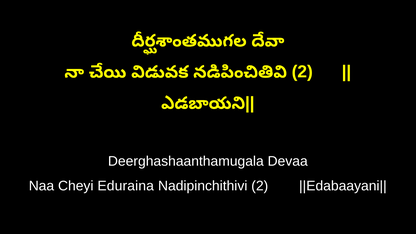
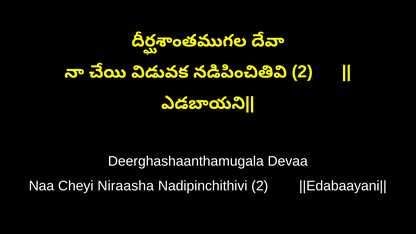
Eduraina: Eduraina -> Niraasha
